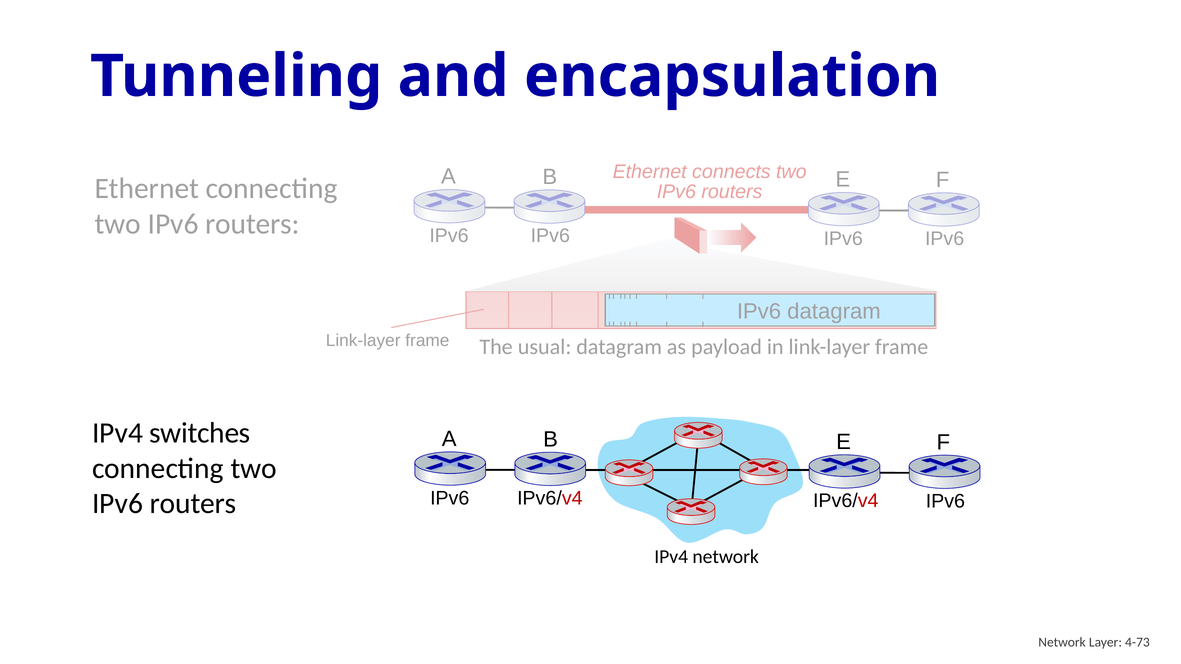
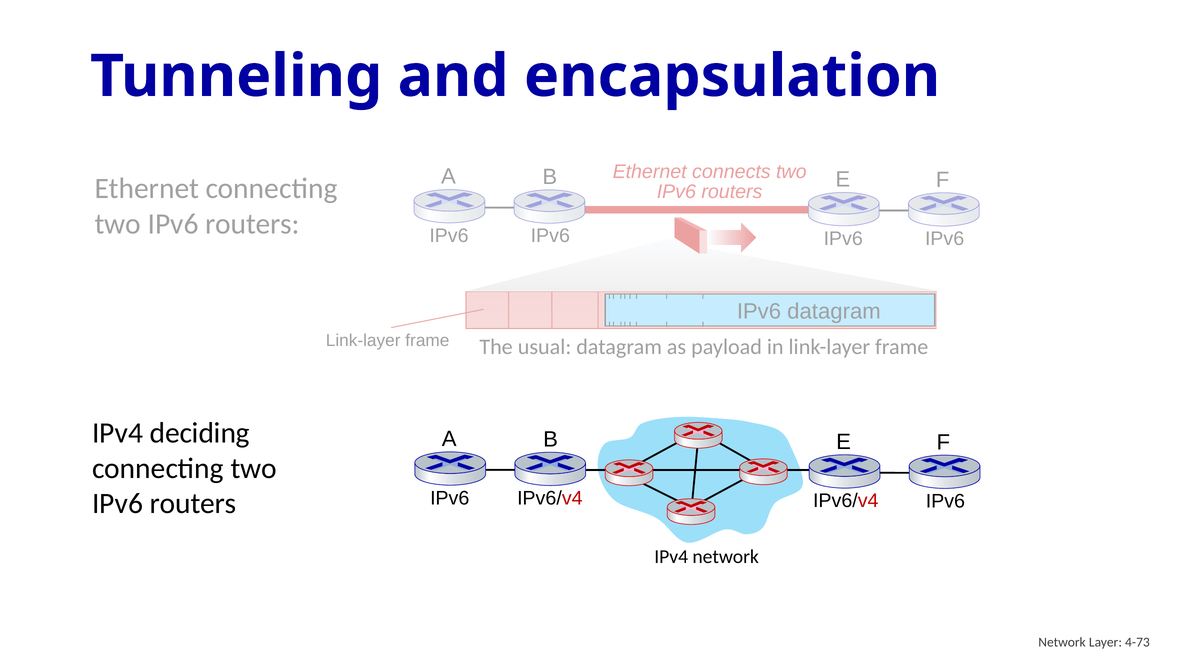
switches: switches -> deciding
